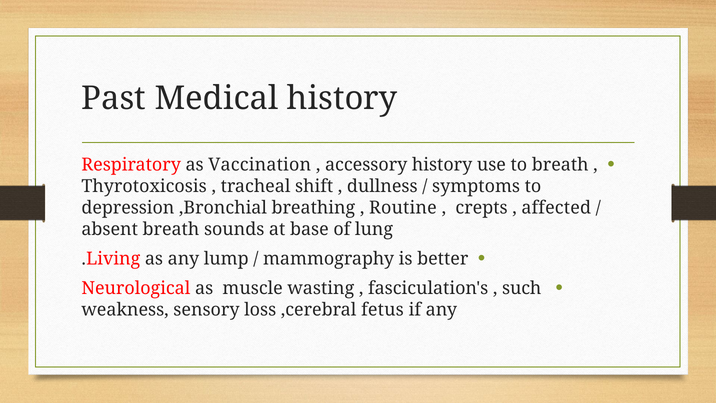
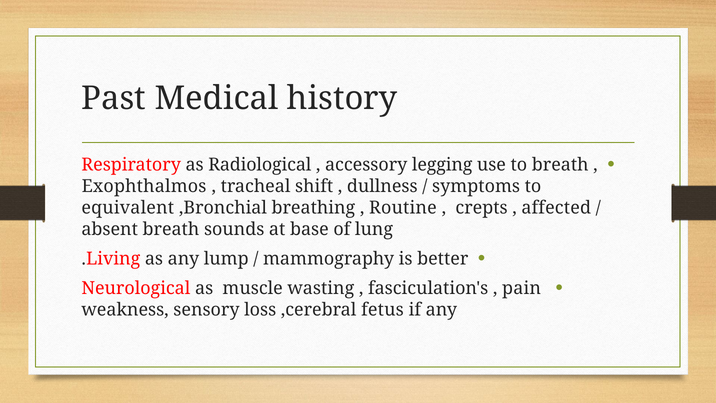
Vaccination: Vaccination -> Radiological
accessory history: history -> legging
Thyrotoxicosis: Thyrotoxicosis -> Exophthalmos
depression: depression -> equivalent
such: such -> pain
